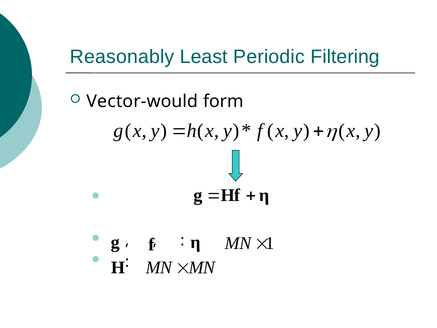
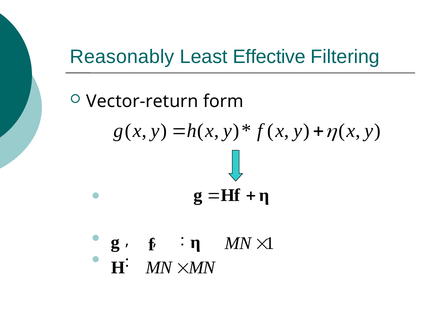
Periodic: Periodic -> Effective
Vector-would: Vector-would -> Vector-return
